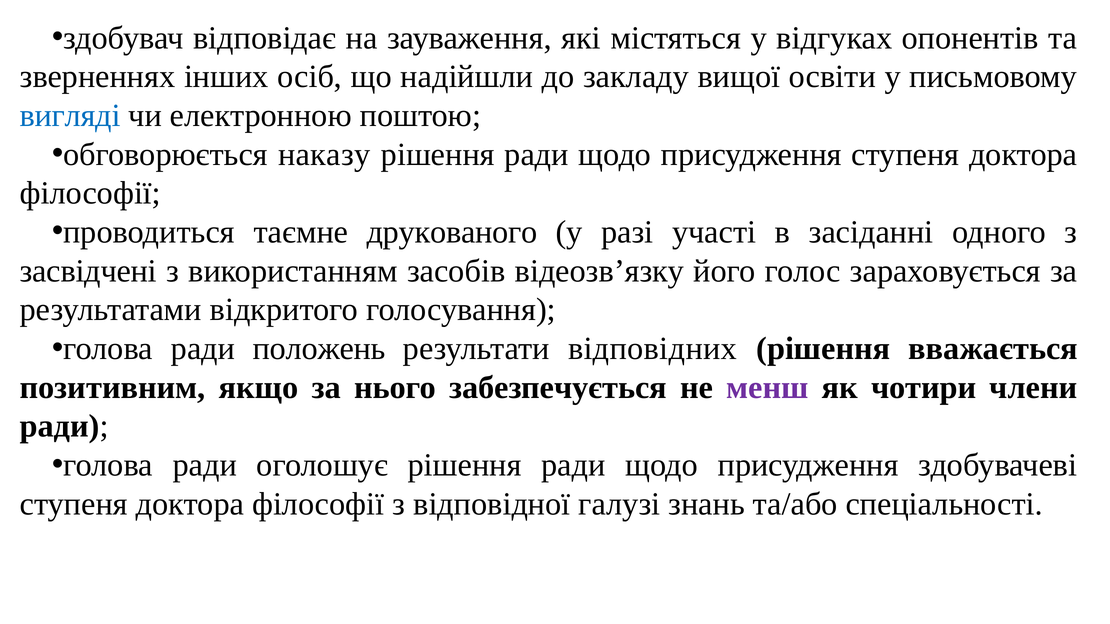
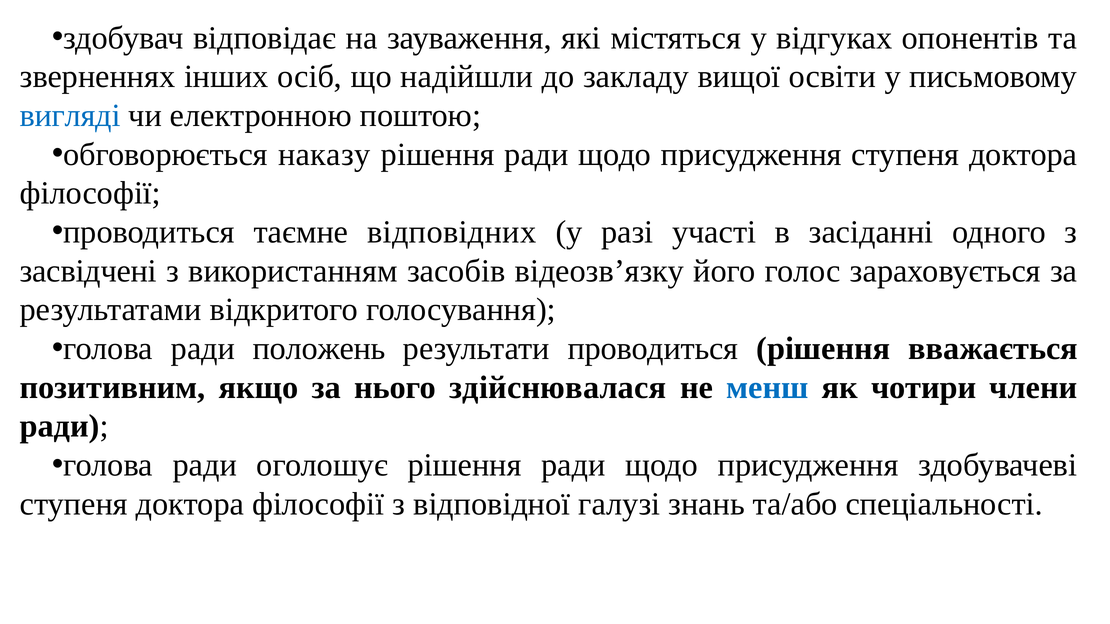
друкованого: друкованого -> відповідних
результати відповідних: відповідних -> проводиться
забезпечується: забезпечується -> здійснювалася
менш colour: purple -> blue
